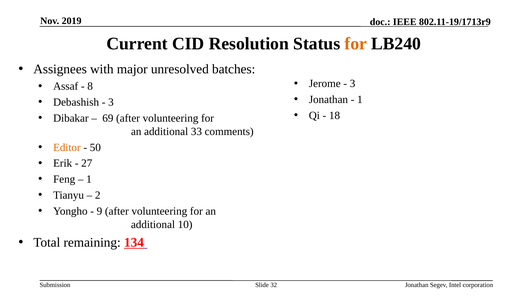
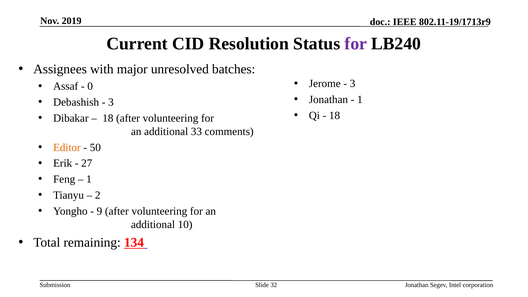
for at (356, 44) colour: orange -> purple
8: 8 -> 0
69 at (108, 118): 69 -> 18
